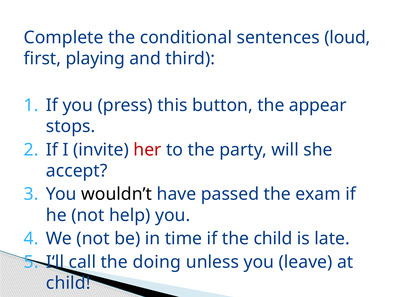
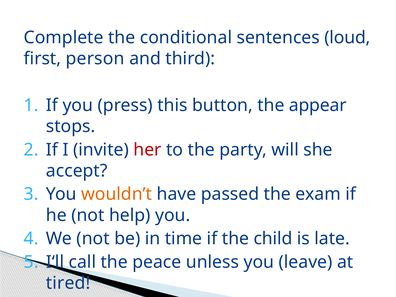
playing: playing -> person
wouldn’t colour: black -> orange
doing: doing -> peace
child at (68, 283): child -> tired
